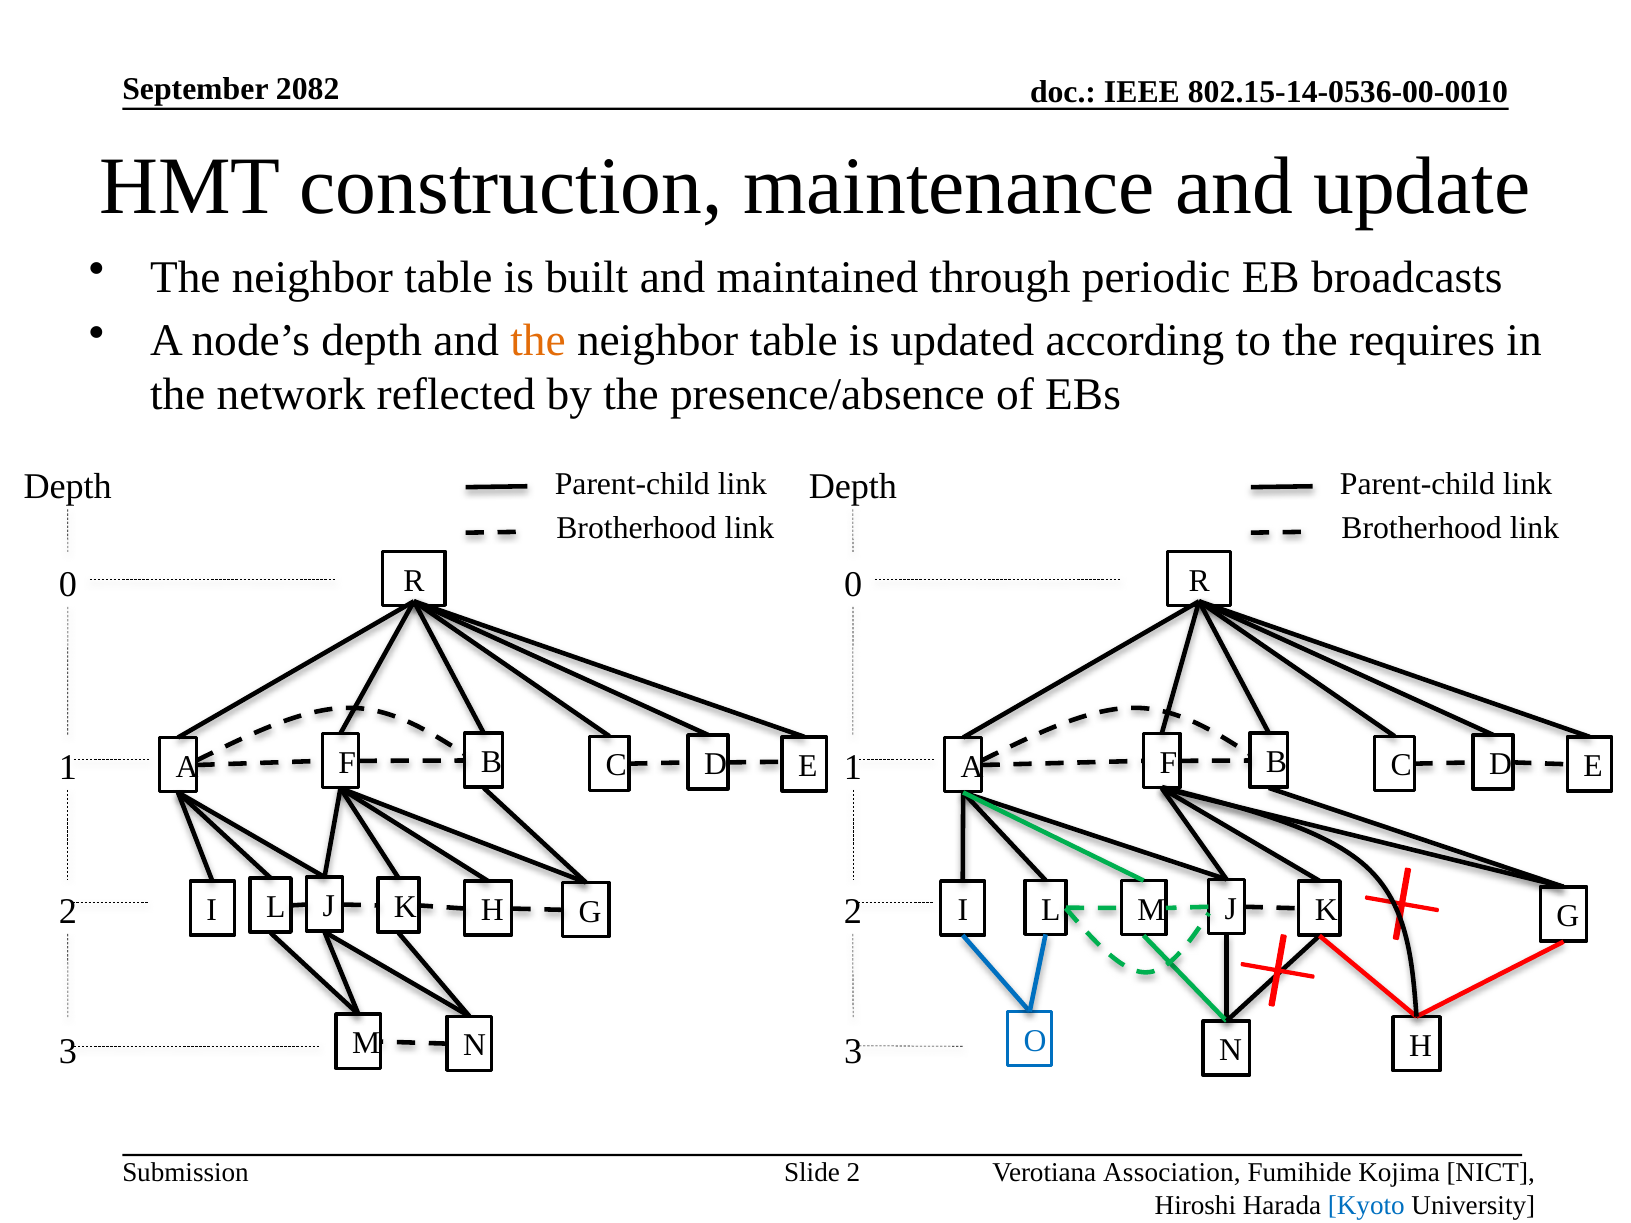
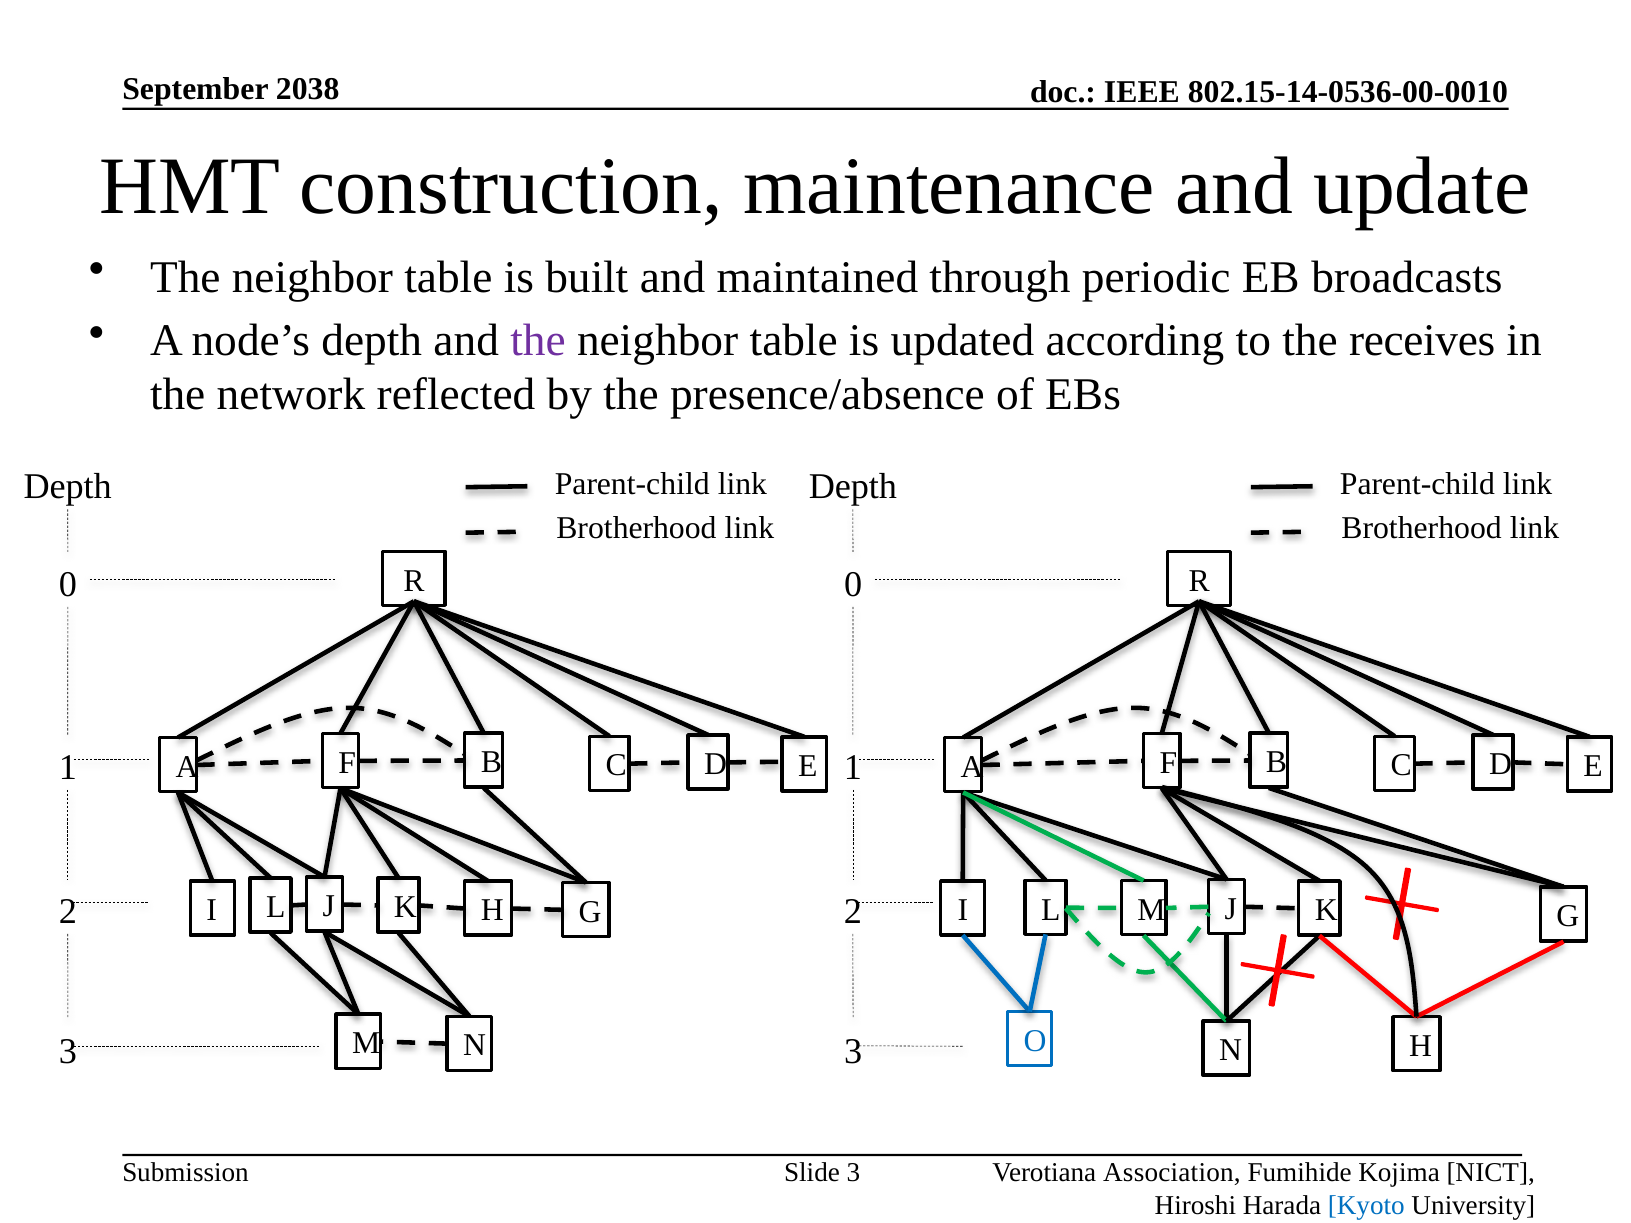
2082: 2082 -> 2038
the at (538, 341) colour: orange -> purple
requires: requires -> receives
Slide 2: 2 -> 3
